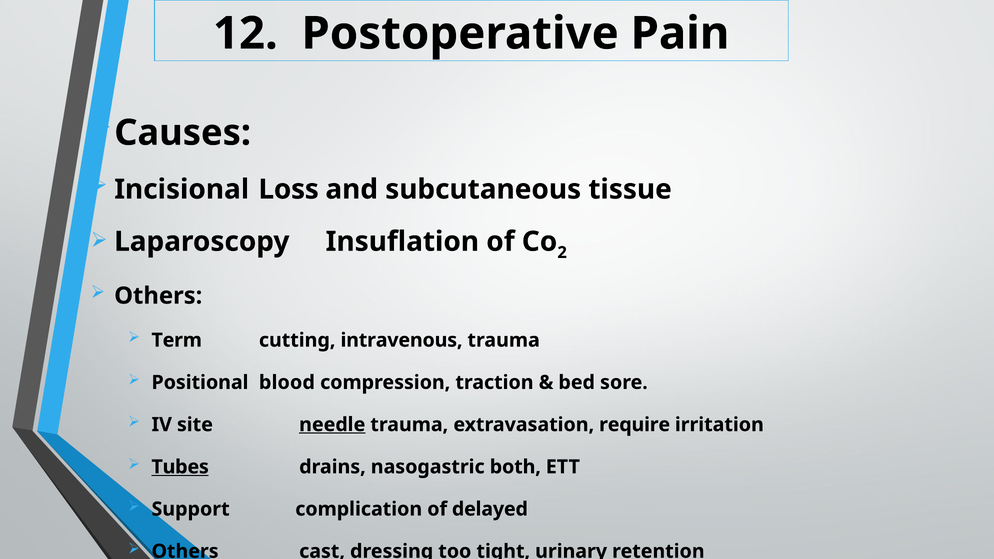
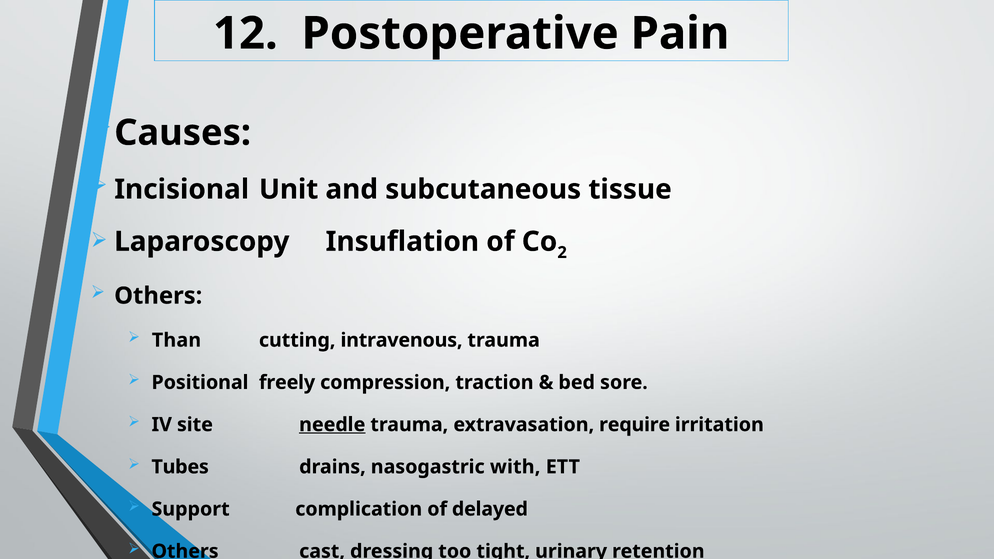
Loss: Loss -> Unit
Term: Term -> Than
blood: blood -> freely
Tubes underline: present -> none
both: both -> with
